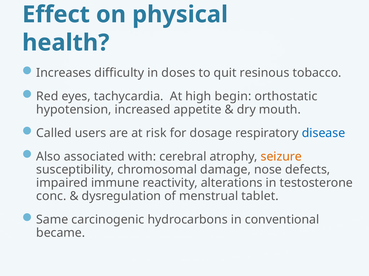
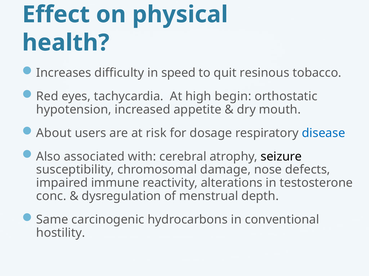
doses: doses -> speed
Called: Called -> About
seizure colour: orange -> black
tablet: tablet -> depth
became: became -> hostility
